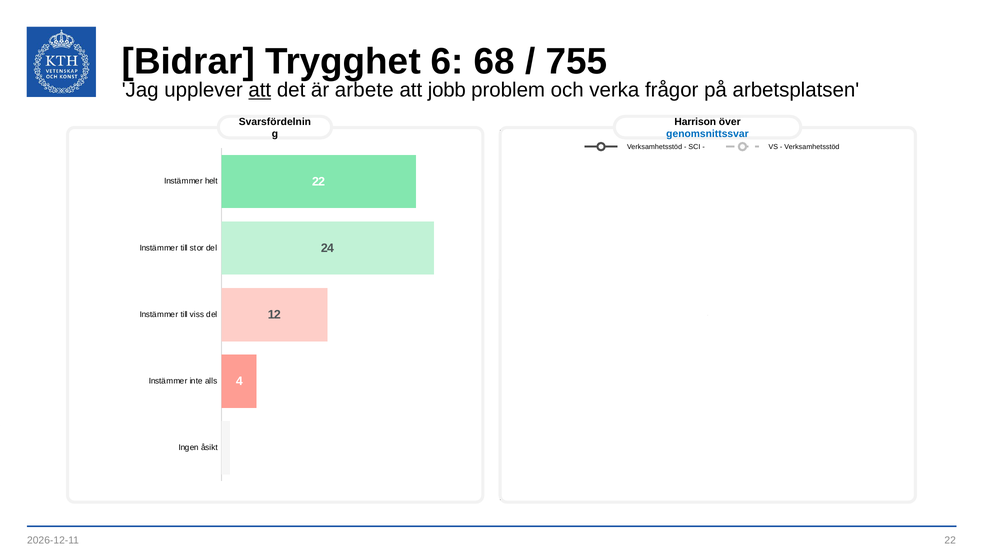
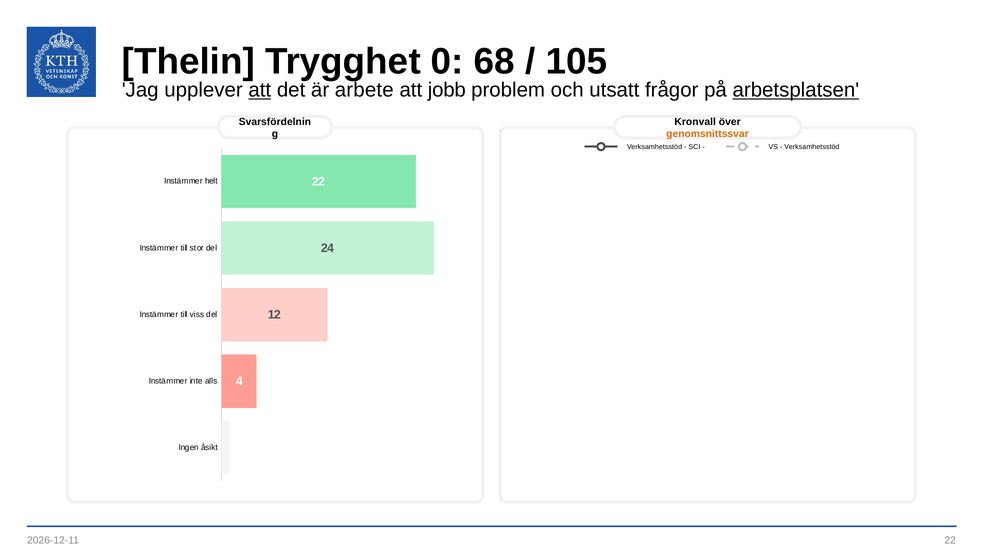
Bidrar: Bidrar -> Thelin
6: 6 -> 0
755: 755 -> 105
verka: verka -> utsatt
arbetsplatsen underline: none -> present
Harrison: Harrison -> Kronvall
genomsnittssvar colour: blue -> orange
